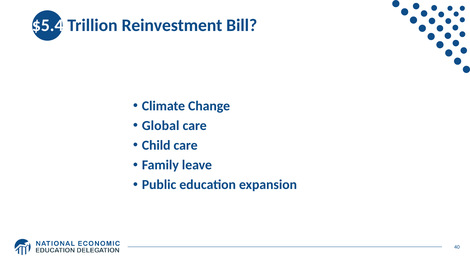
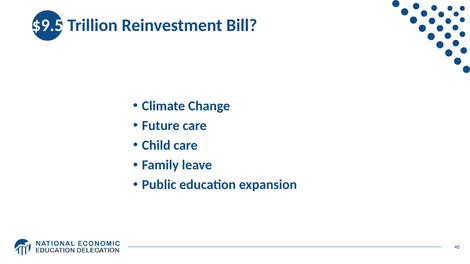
$5.4: $5.4 -> $9.5
Global: Global -> Future
